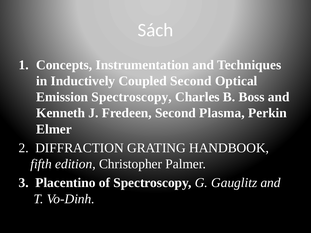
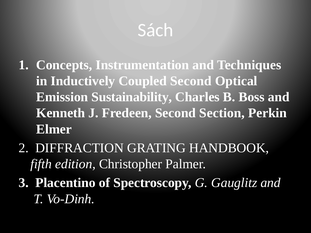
Emission Spectroscopy: Spectroscopy -> Sustainability
Plasma: Plasma -> Section
